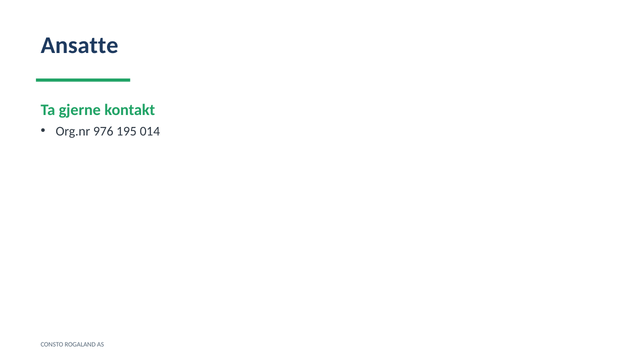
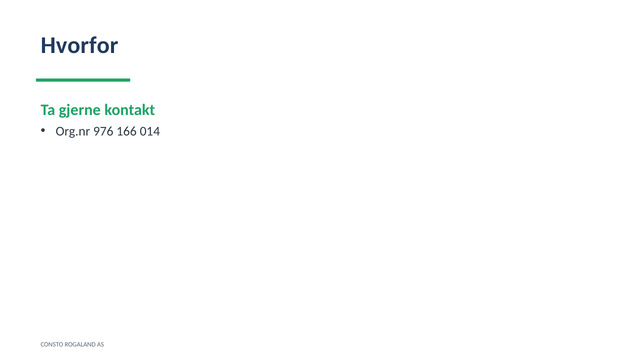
Ansatte: Ansatte -> Hvorfor
195: 195 -> 166
